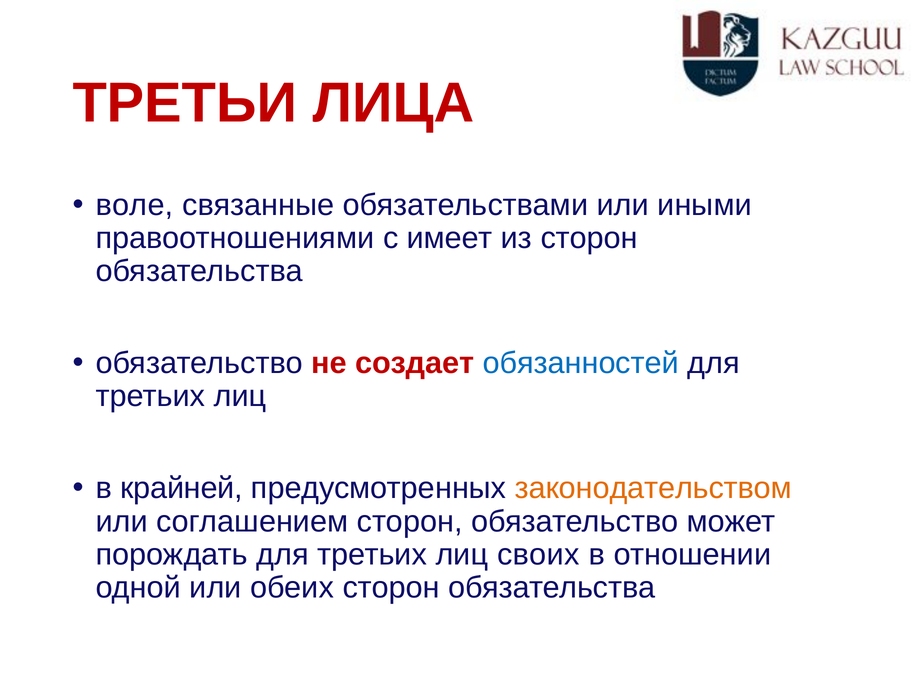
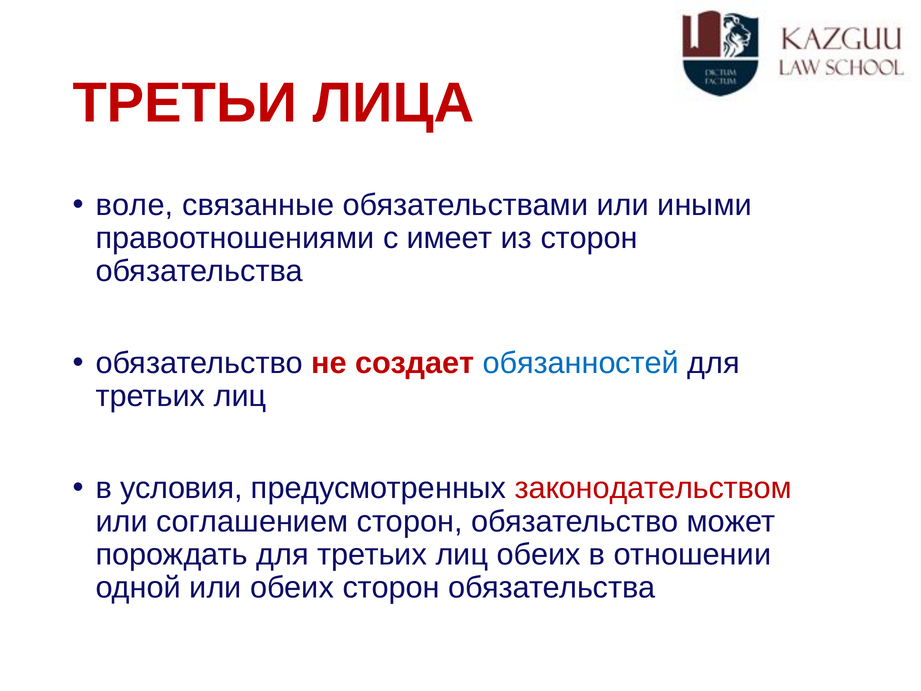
крайней: крайней -> условия
законодательством colour: orange -> red
лиц своих: своих -> обеих
